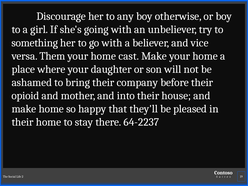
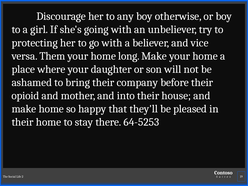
something: something -> protecting
cast: cast -> long
64-2237: 64-2237 -> 64-5253
